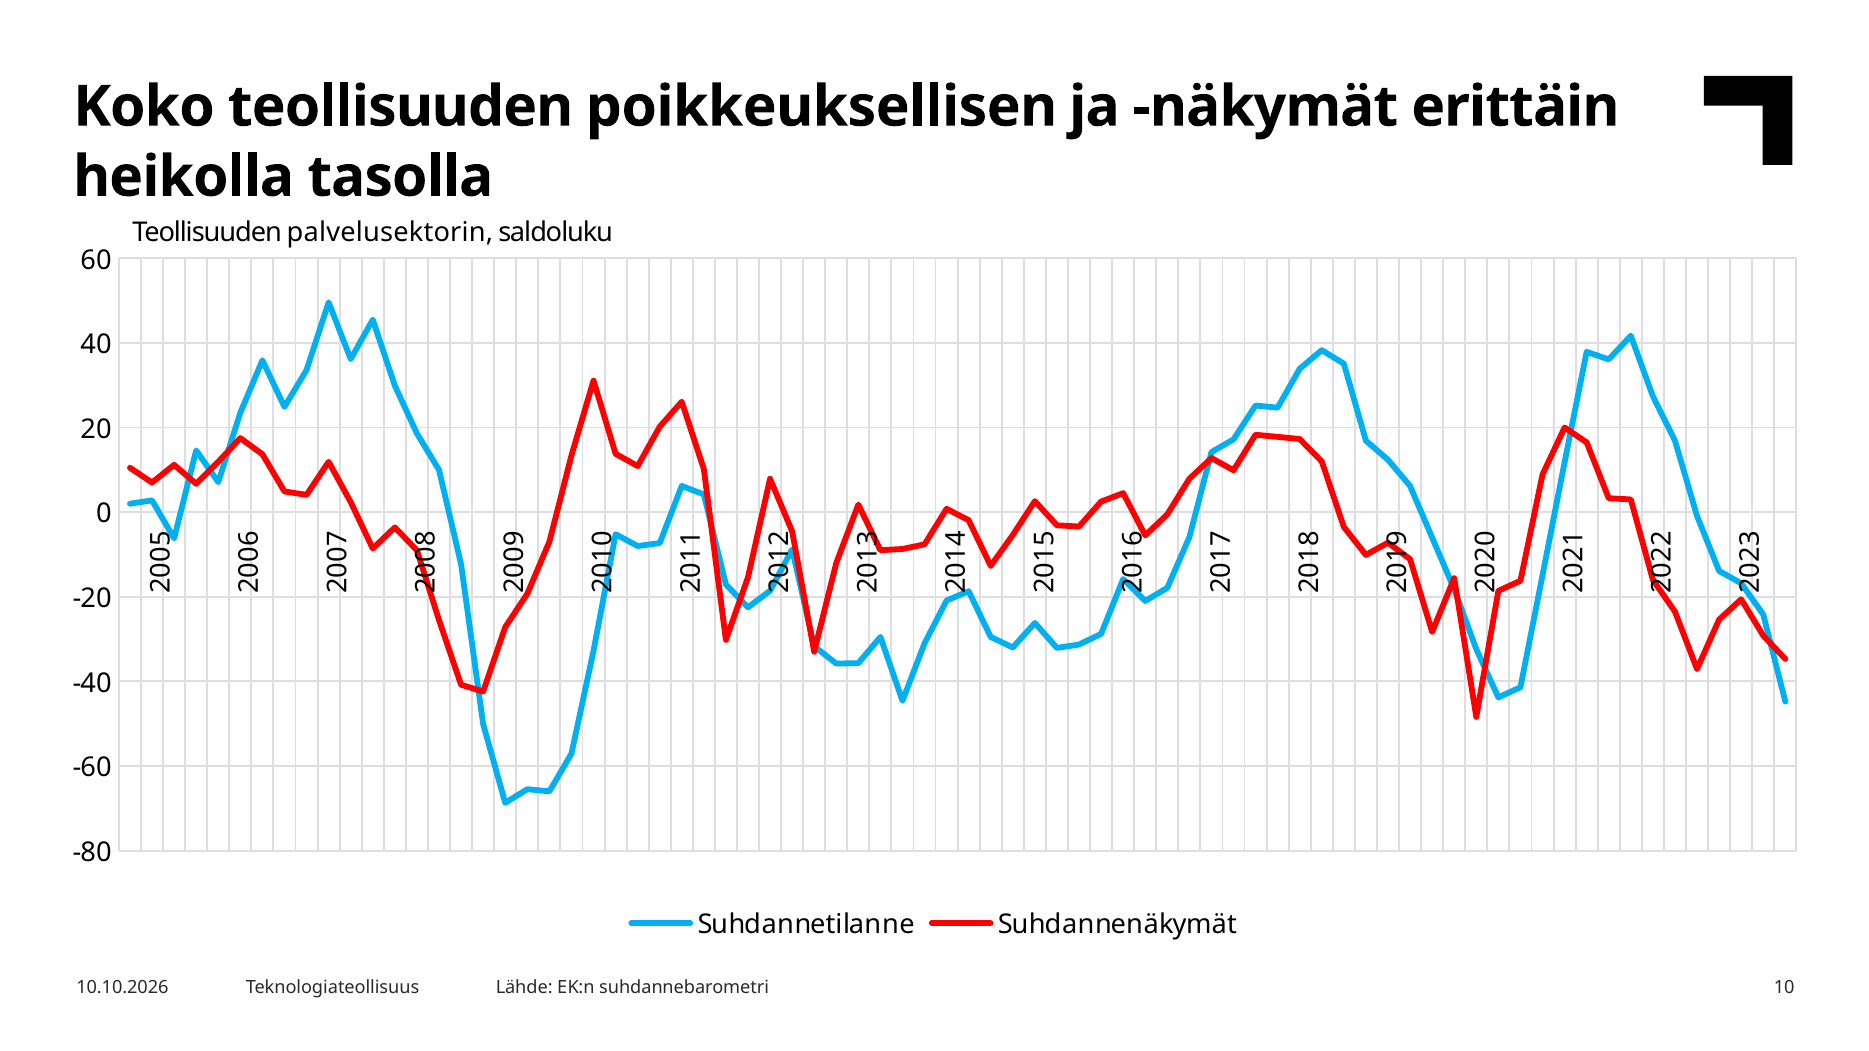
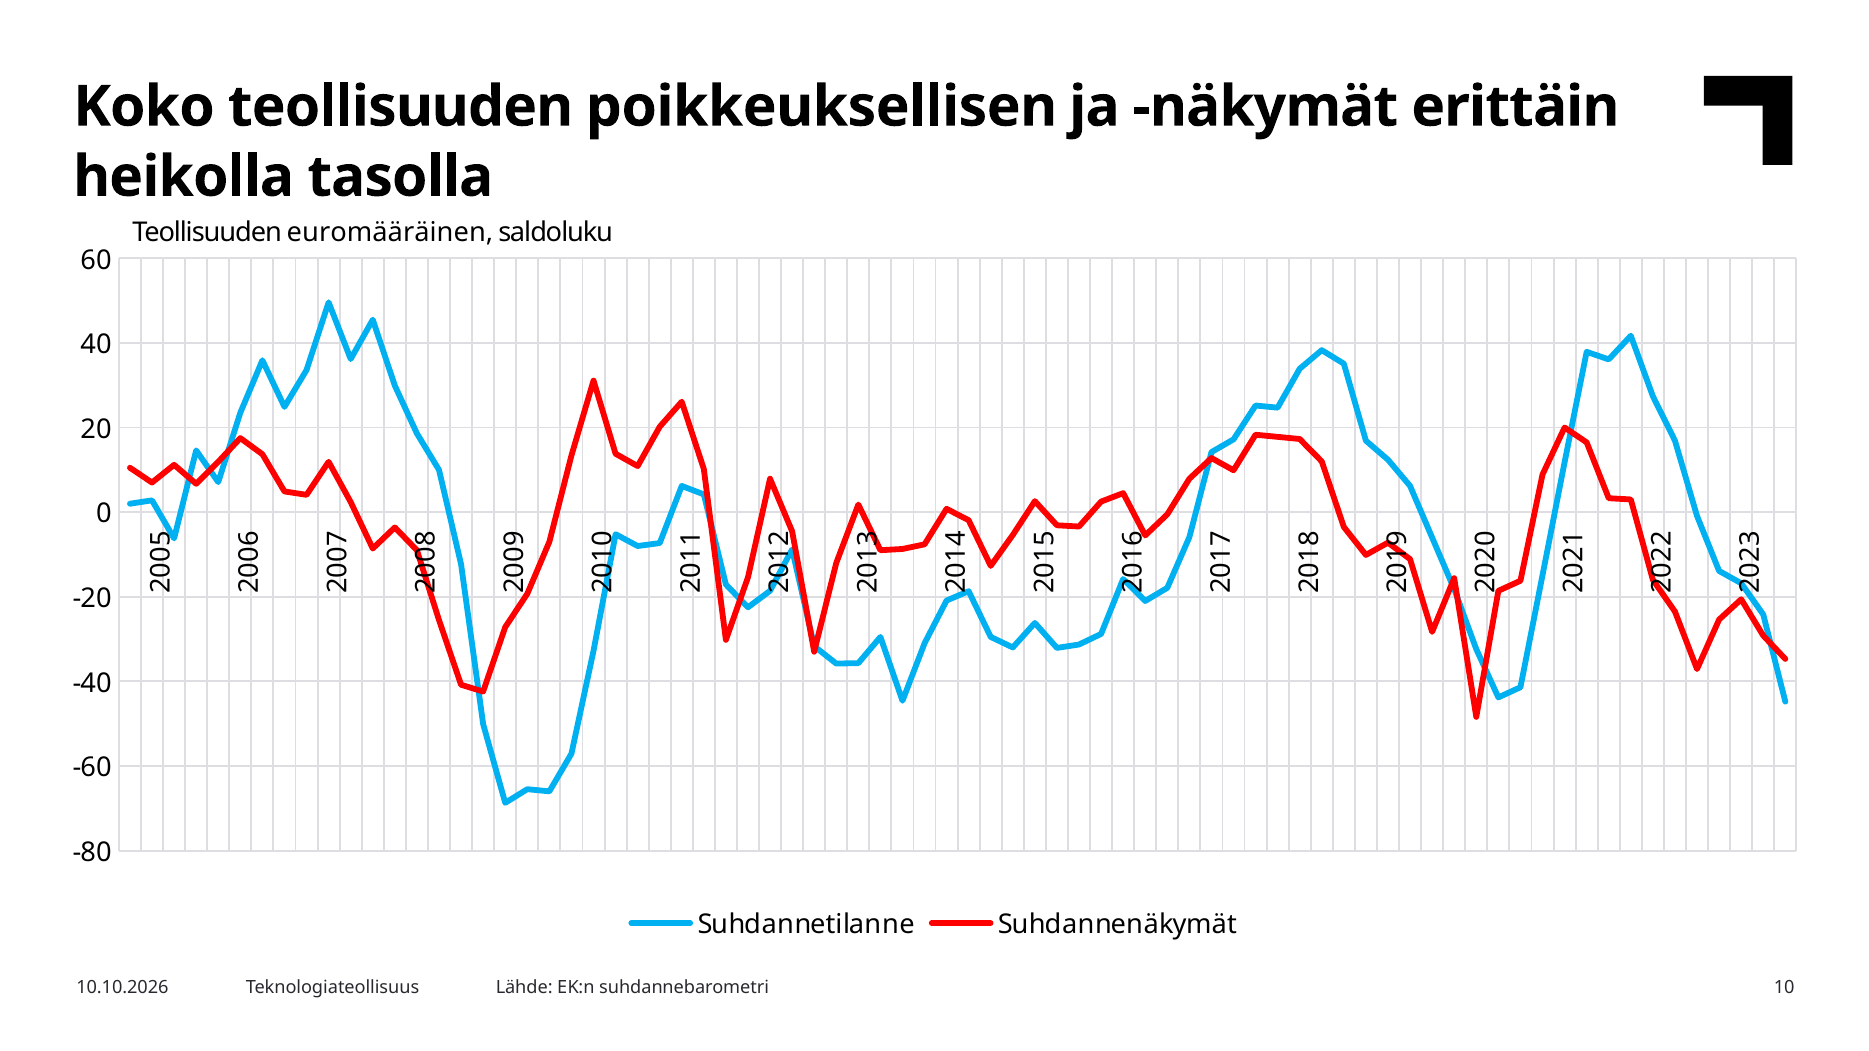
palvelusektorin: palvelusektorin -> euromääräinen
